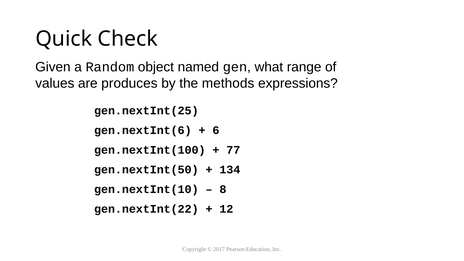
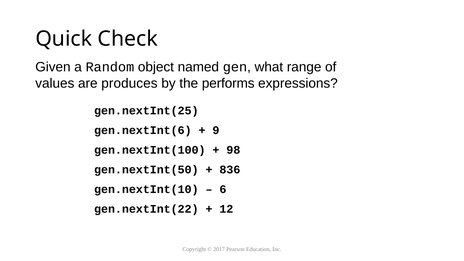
methods: methods -> performs
6: 6 -> 9
77: 77 -> 98
134: 134 -> 836
8: 8 -> 6
